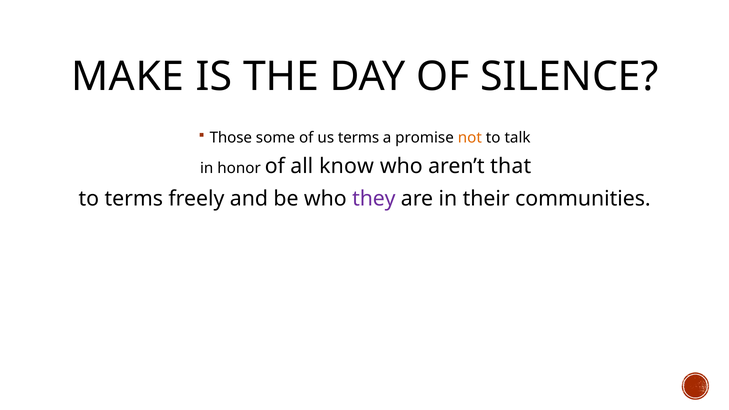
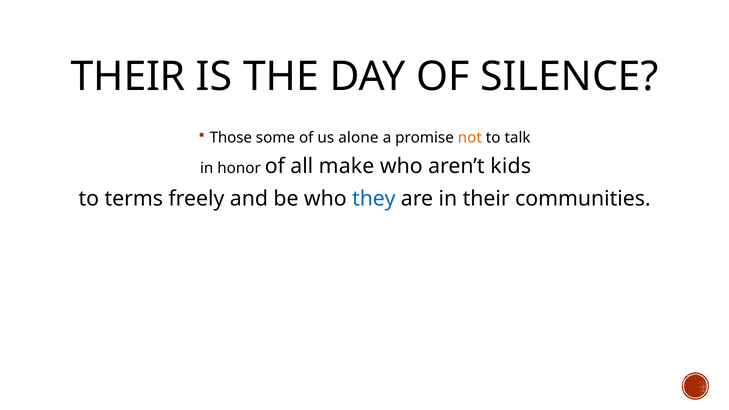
MAKE at (128, 77): MAKE -> THEIR
us terms: terms -> alone
know: know -> make
that: that -> kids
they colour: purple -> blue
